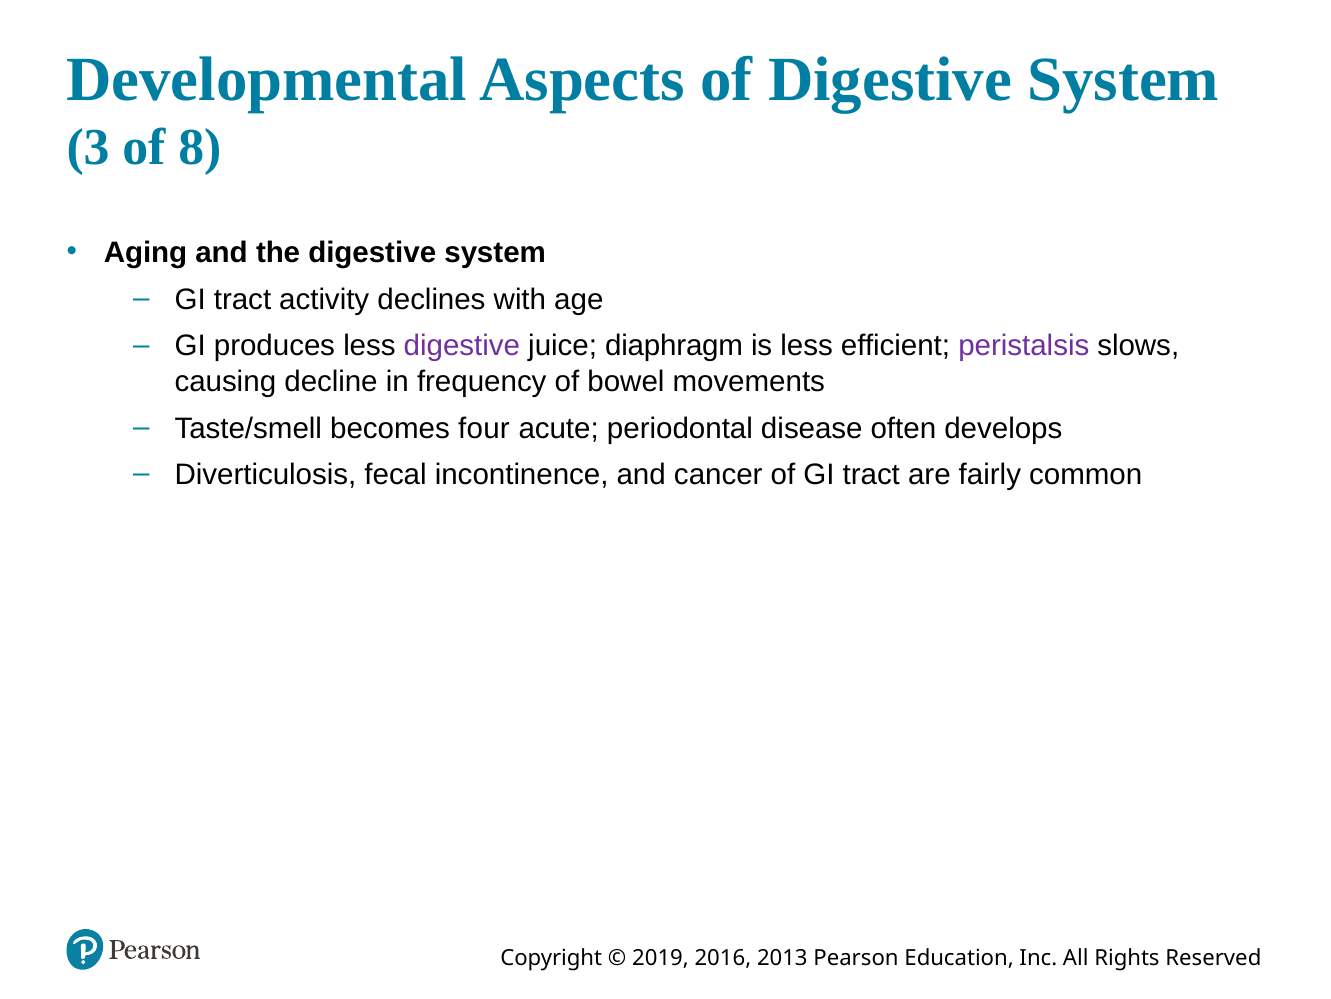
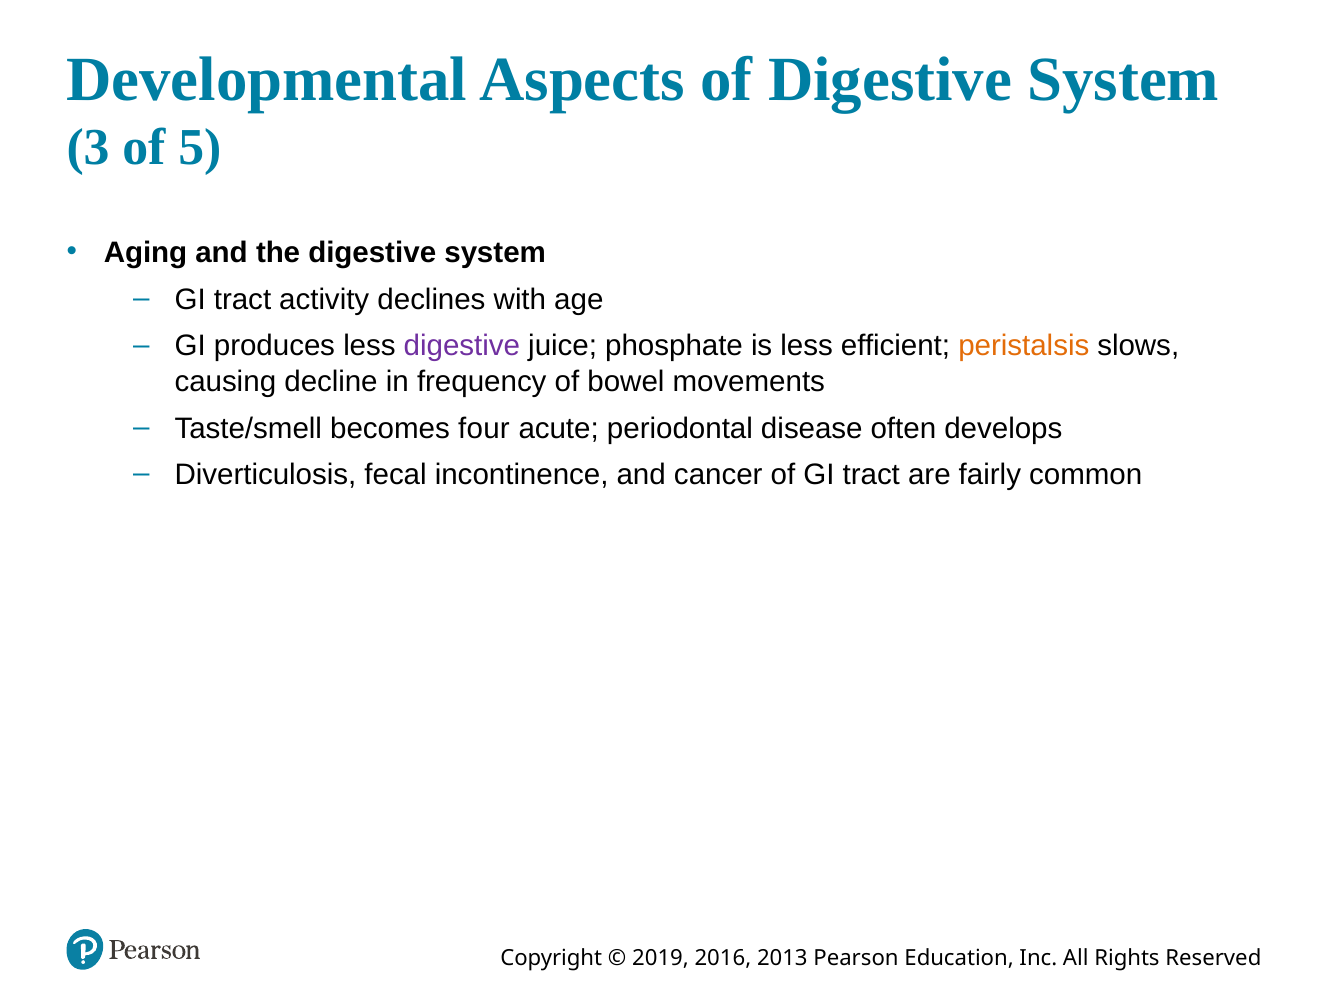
8: 8 -> 5
diaphragm: diaphragm -> phosphate
peristalsis colour: purple -> orange
